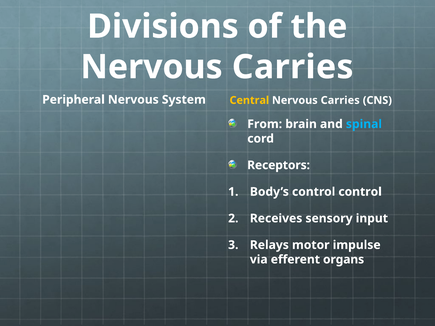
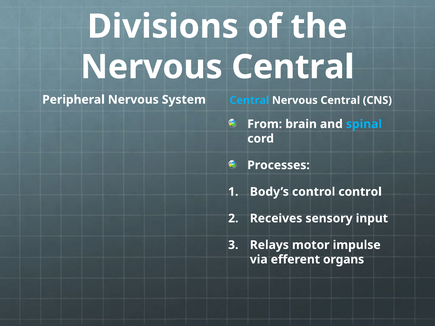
Carries at (293, 67): Carries -> Central
Central at (249, 100) colour: yellow -> light blue
Carries at (340, 100): Carries -> Central
Receptors: Receptors -> Processes
